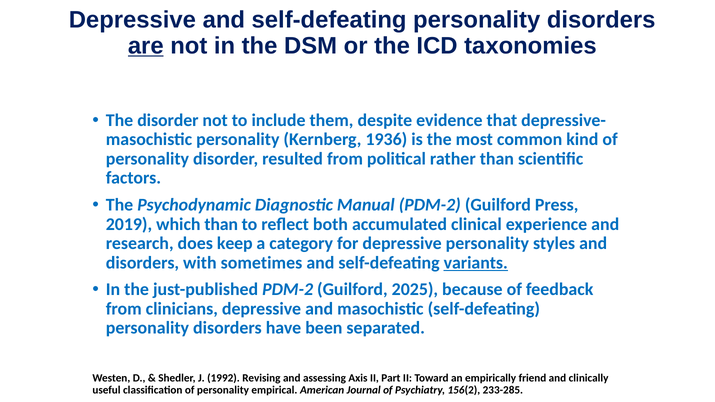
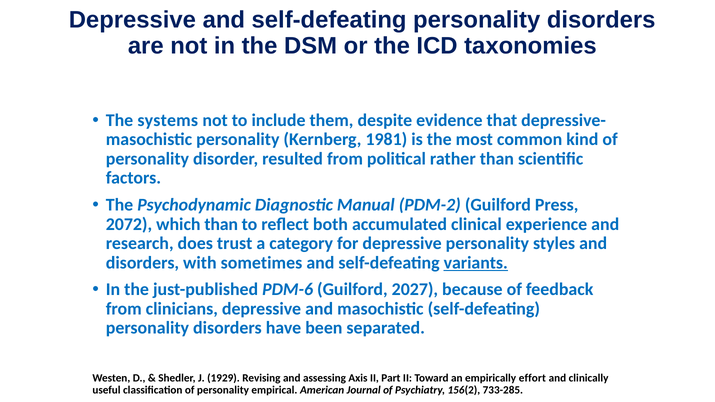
are underline: present -> none
The disorder: disorder -> systems
1936: 1936 -> 1981
2019: 2019 -> 2072
keep: keep -> trust
just-published PDM-2: PDM-2 -> PDM-6
2025: 2025 -> 2027
1992: 1992 -> 1929
friend: friend -> effort
233-285: 233-285 -> 733-285
